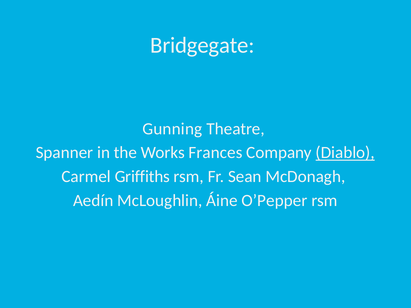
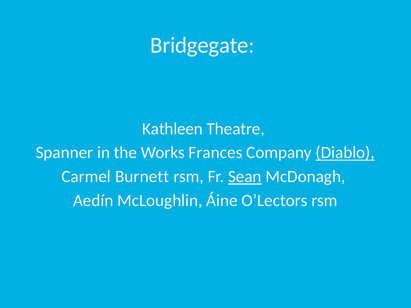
Gunning: Gunning -> Kathleen
Griffiths: Griffiths -> Burnett
Sean underline: none -> present
O’Pepper: O’Pepper -> O’Lectors
